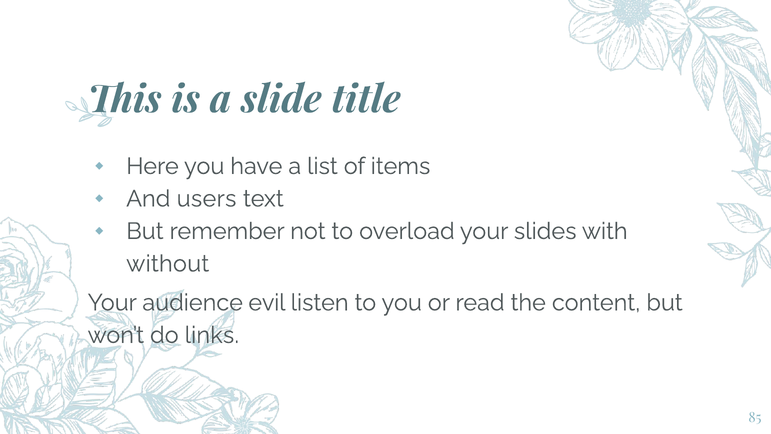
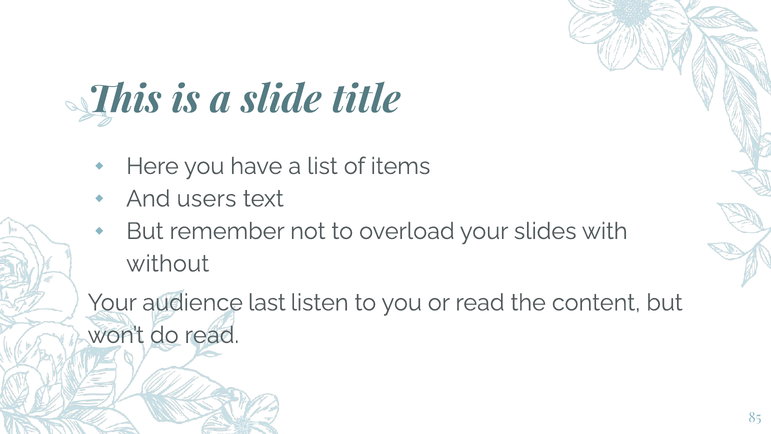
evil: evil -> last
do links: links -> read
